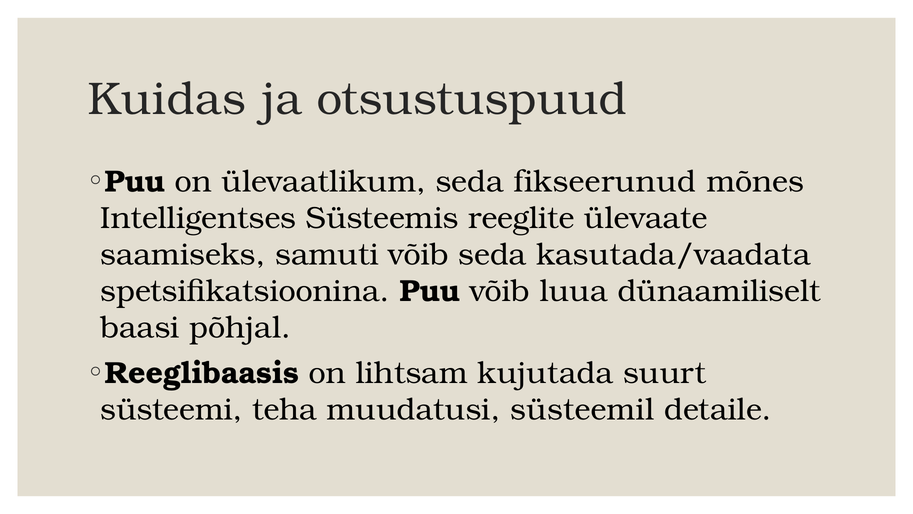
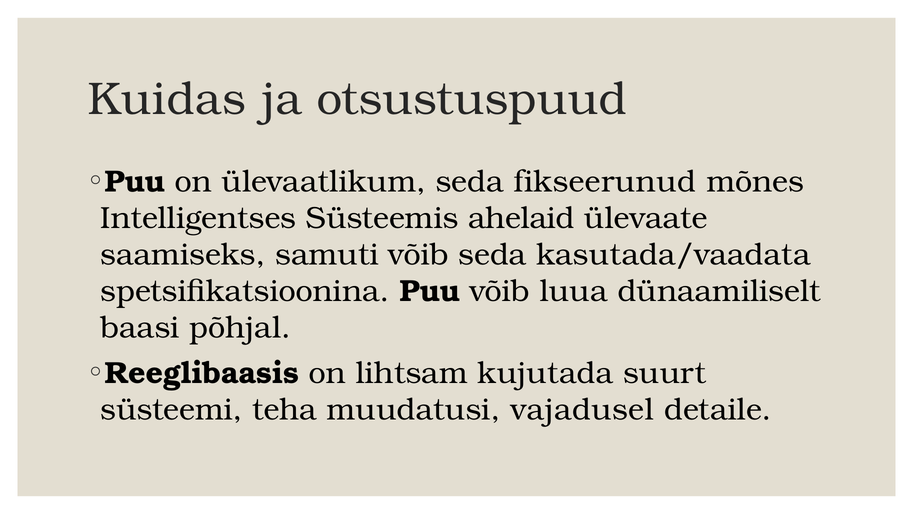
reeglite: reeglite -> ahelaid
süsteemil: süsteemil -> vajadusel
